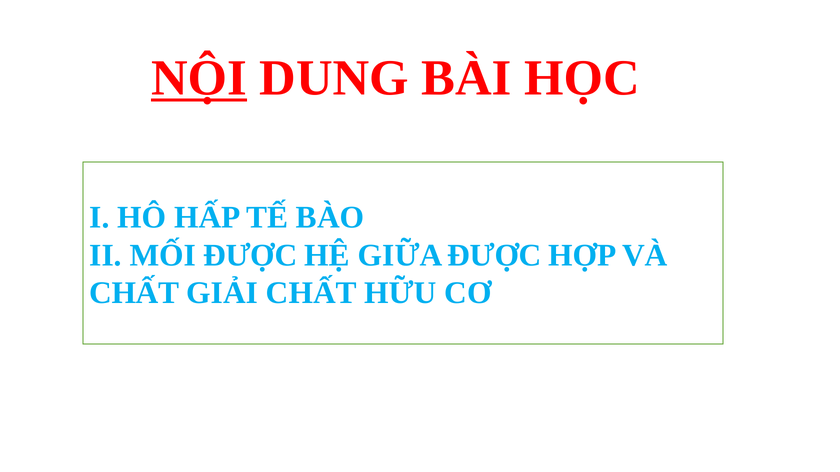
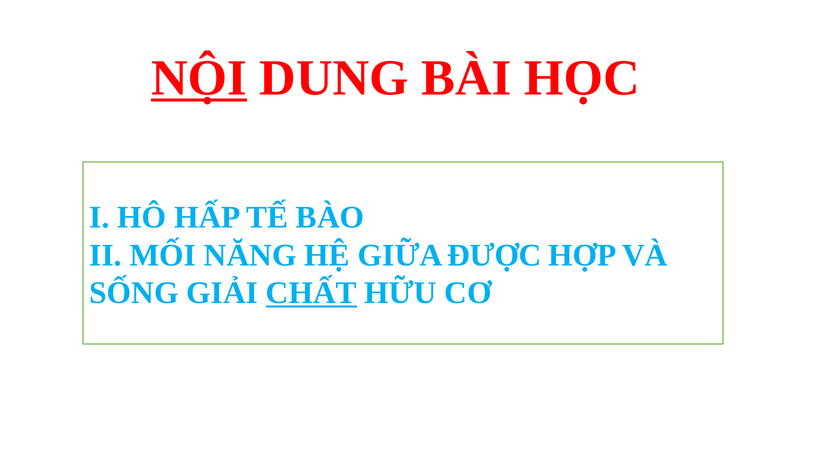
MỐI ĐƯỢC: ĐƯỢC -> NĂNG
CHẤT at (134, 293): CHẤT -> SỐNG
CHẤT at (311, 293) underline: none -> present
